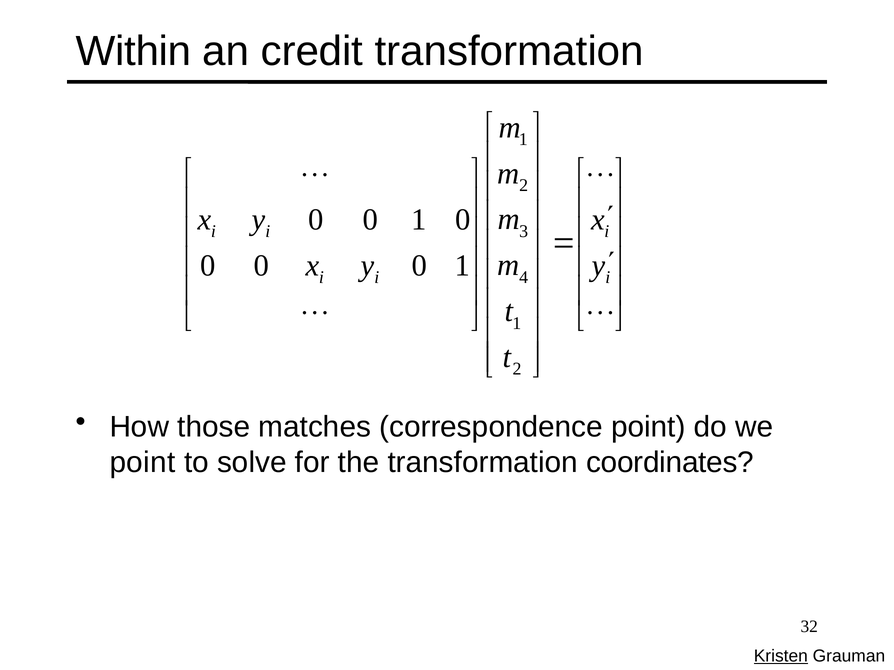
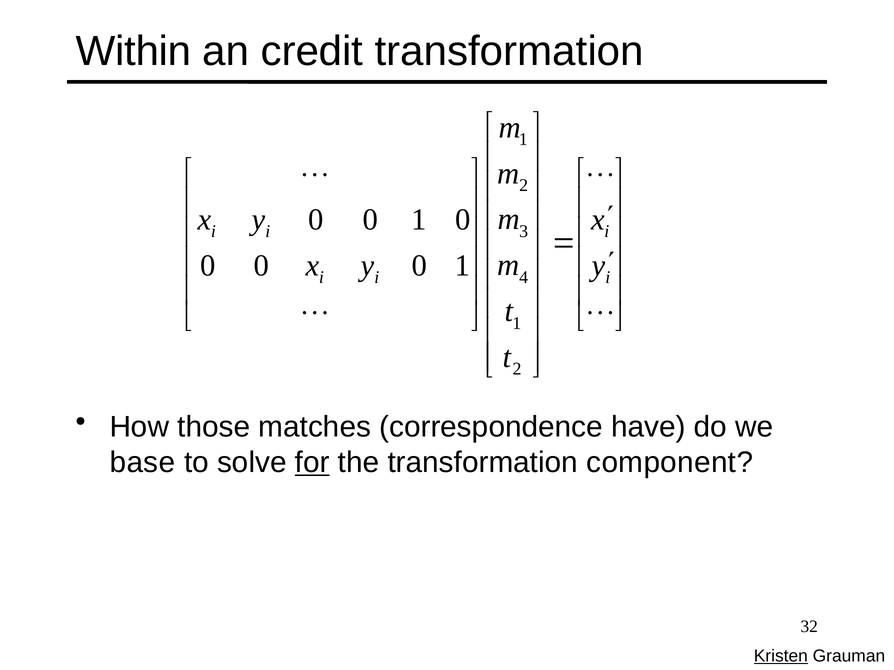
correspondence point: point -> have
point at (142, 463): point -> base
for underline: none -> present
coordinates: coordinates -> component
